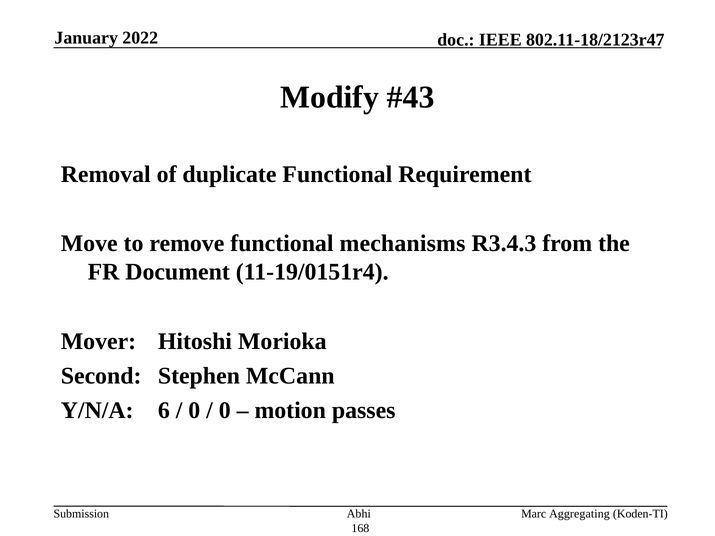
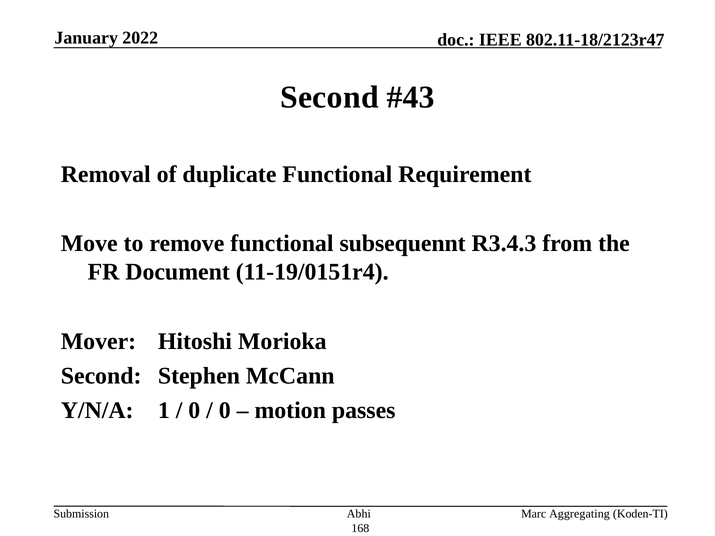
Modify at (330, 97): Modify -> Second
mechanisms: mechanisms -> subsequennt
6: 6 -> 1
